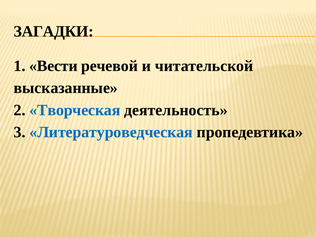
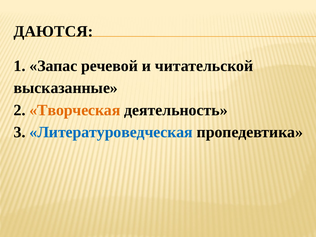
ЗАГАДКИ: ЗАГАДКИ -> ДАЮТСЯ
Вести: Вести -> Запас
Творческая colour: blue -> orange
